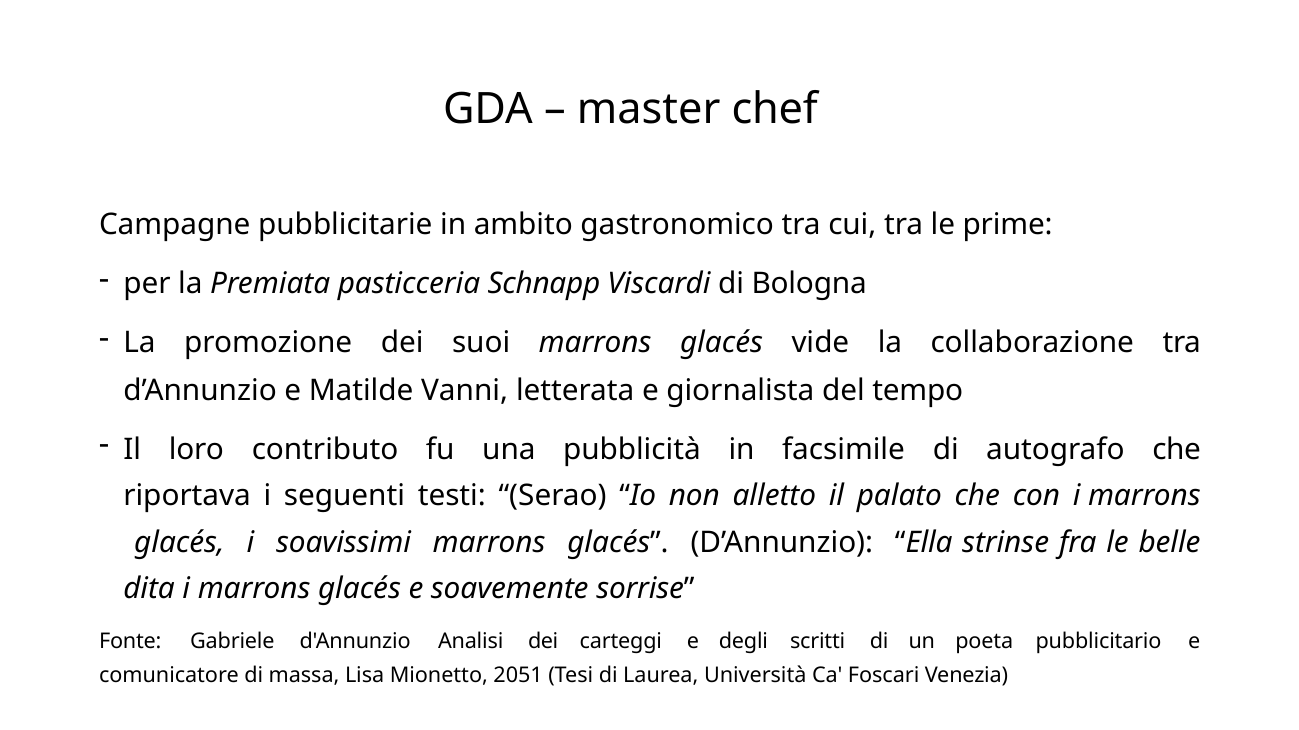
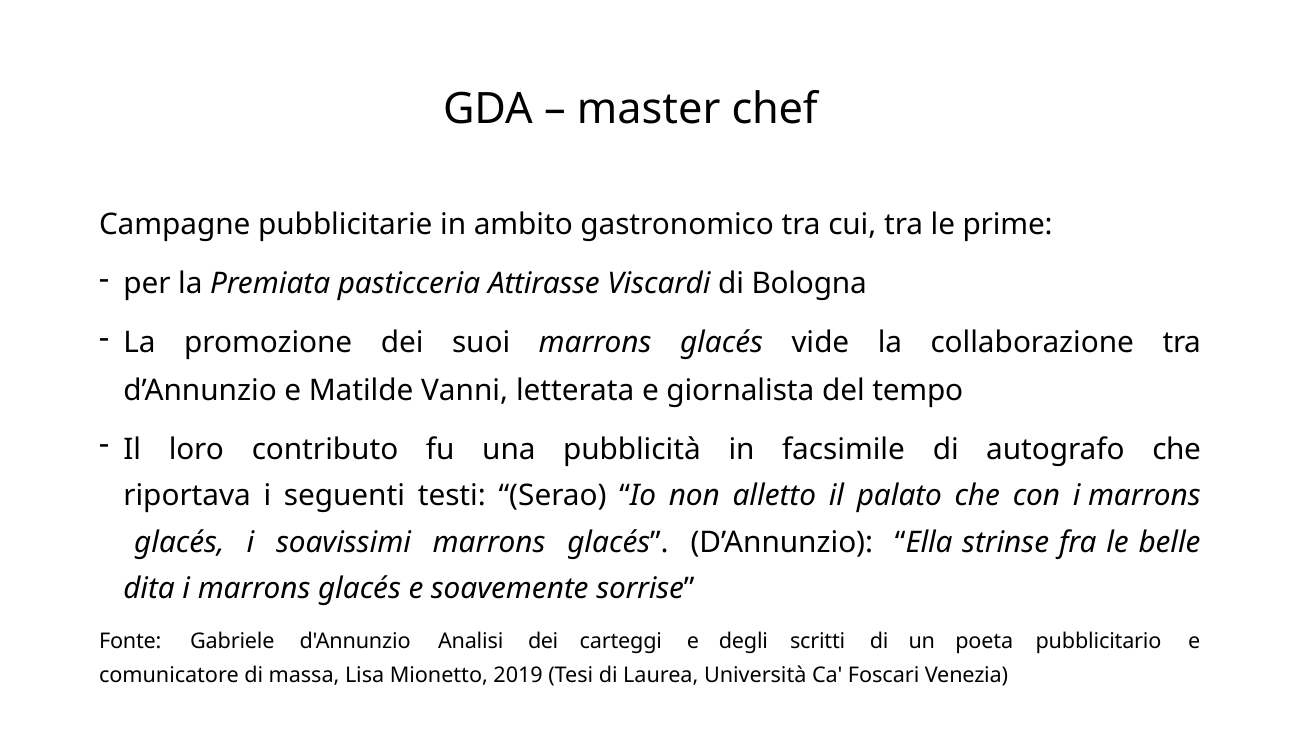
Schnapp: Schnapp -> Attirasse
2051: 2051 -> 2019
